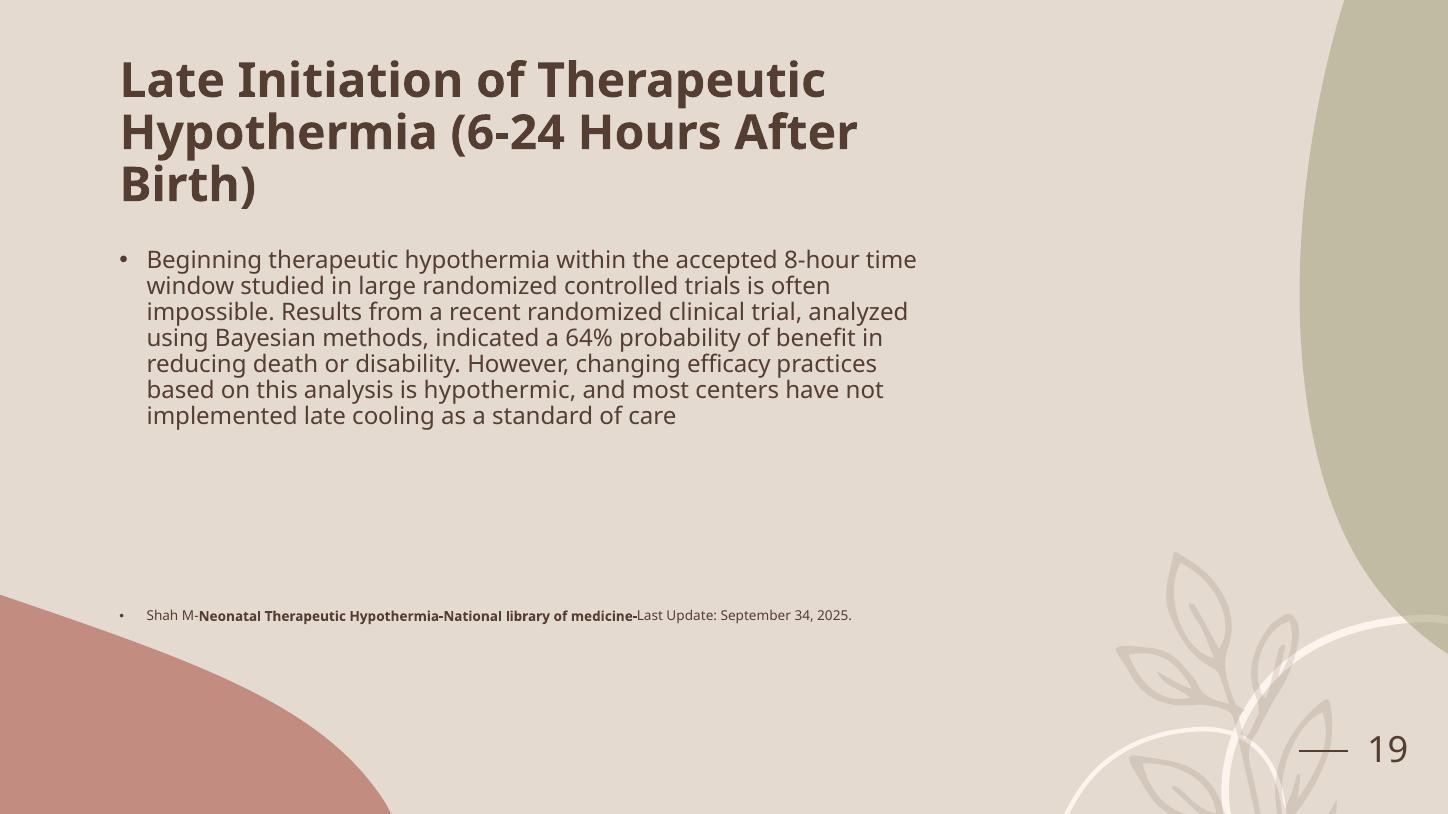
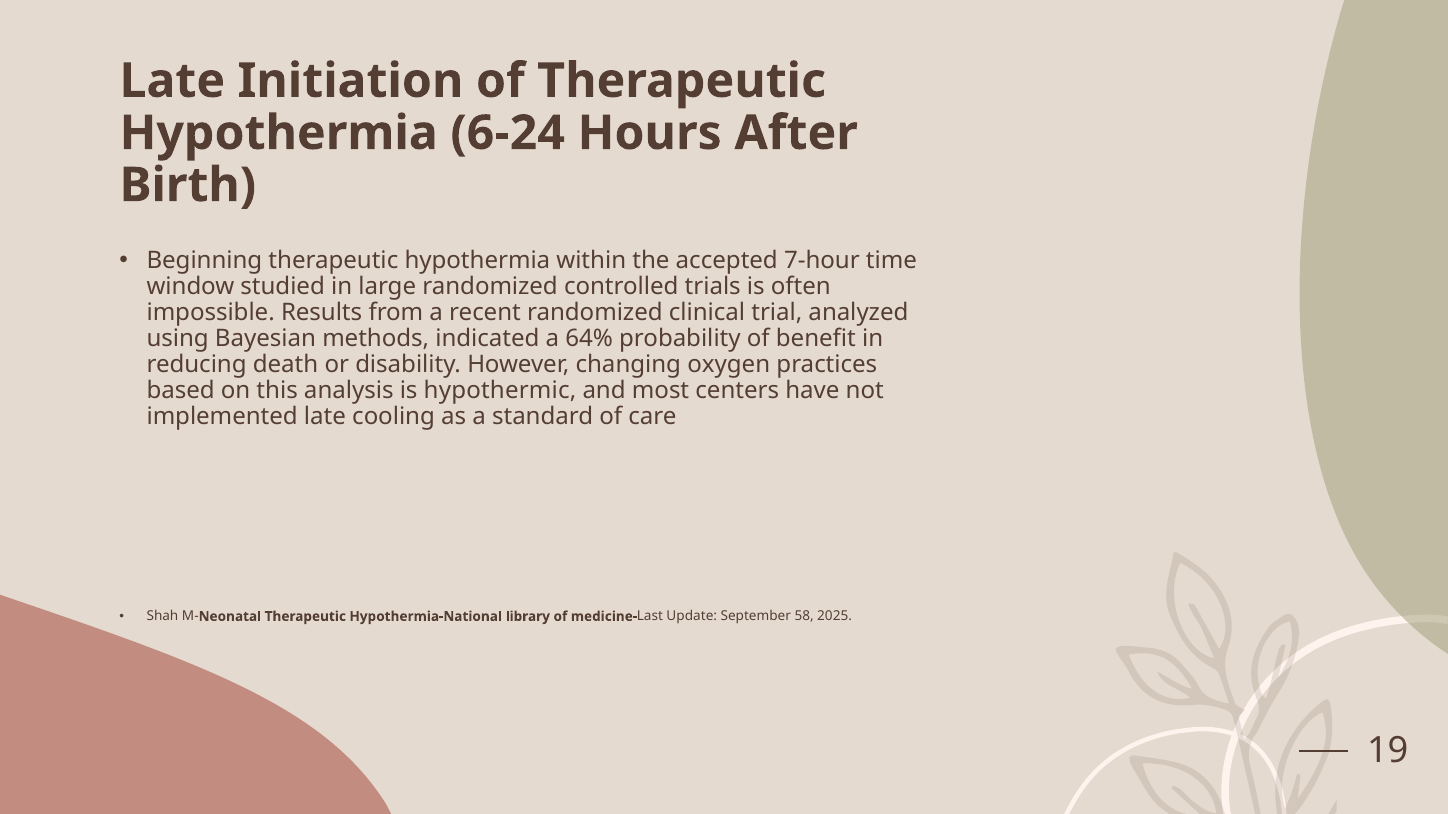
8-hour: 8-hour -> 7-hour
efficacy: efficacy -> oxygen
34: 34 -> 58
